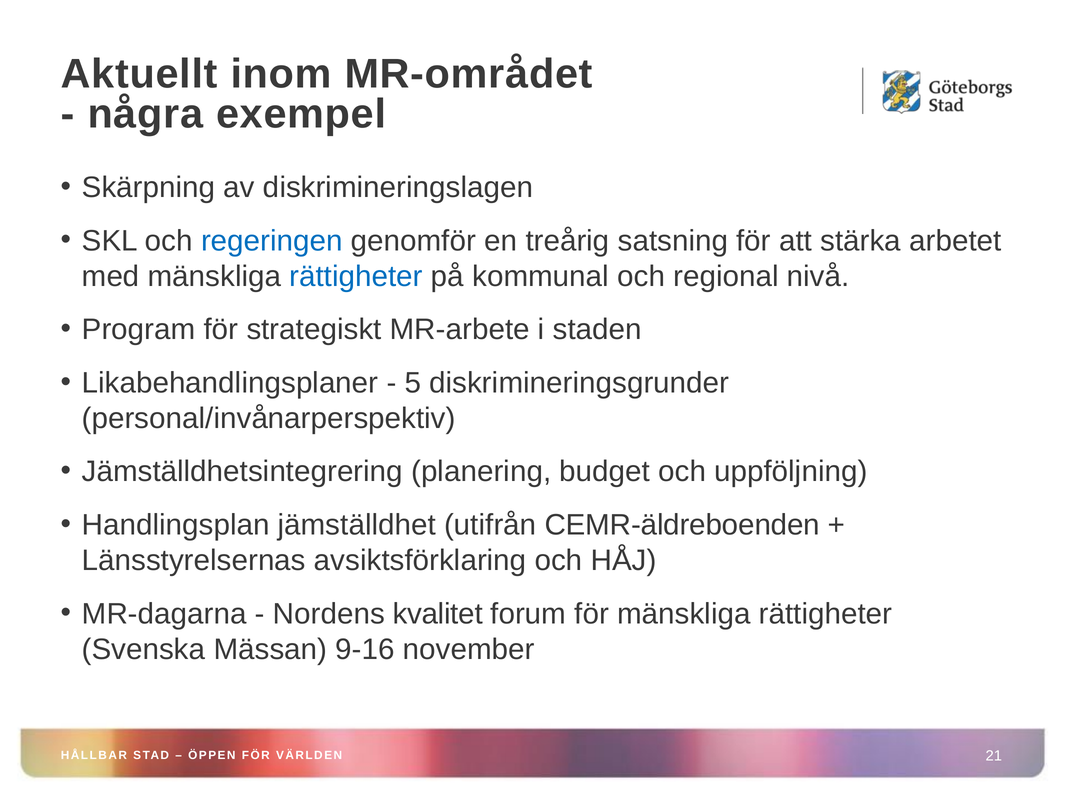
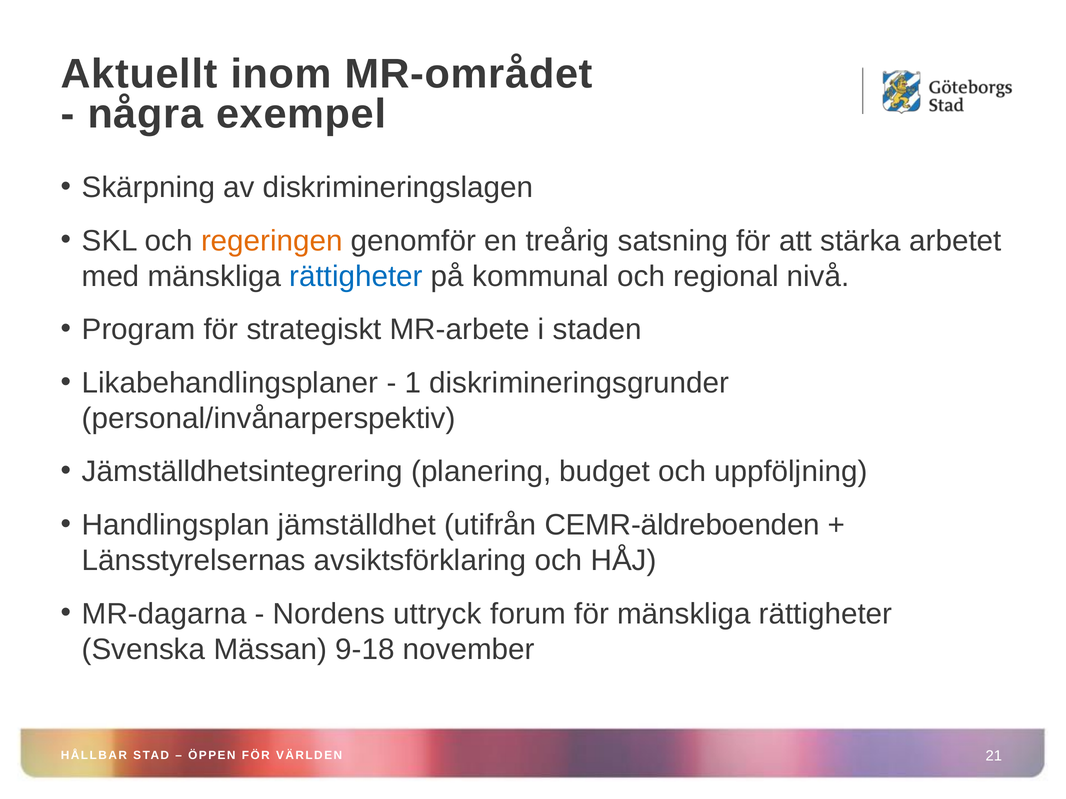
regeringen colour: blue -> orange
5: 5 -> 1
kvalitet: kvalitet -> uttryck
9-16: 9-16 -> 9-18
